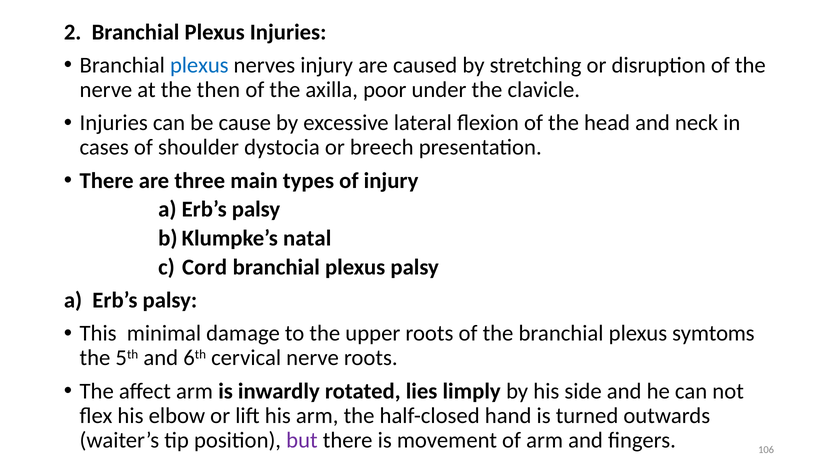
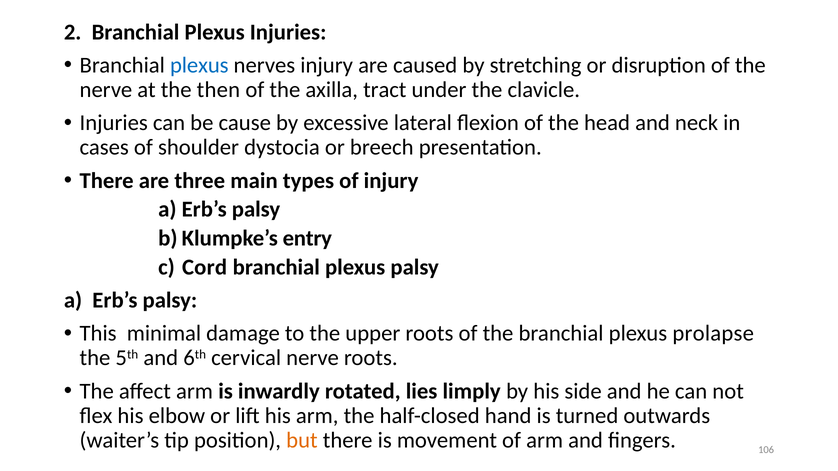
poor: poor -> tract
natal: natal -> entry
symtoms: symtoms -> prolapse
but colour: purple -> orange
